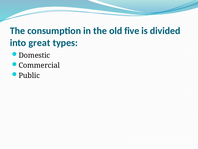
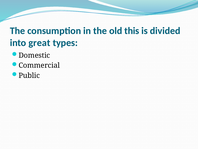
five: five -> this
